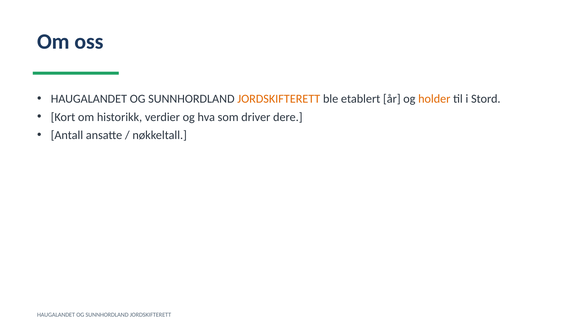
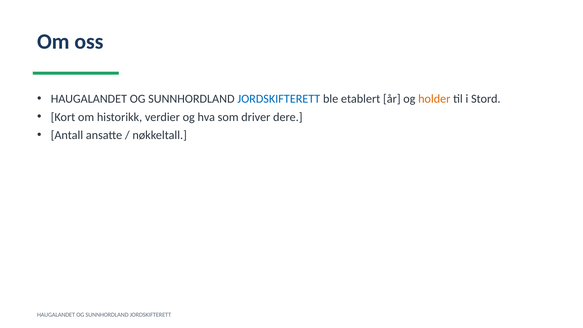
JORDSKIFTERETT at (279, 99) colour: orange -> blue
